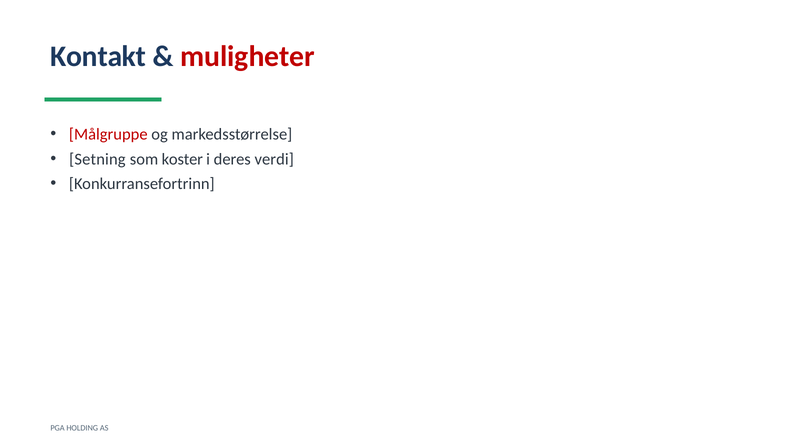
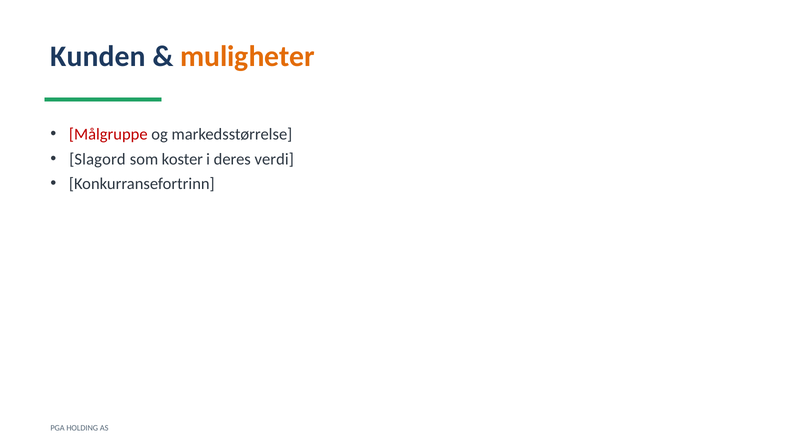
Kontakt: Kontakt -> Kunden
muligheter colour: red -> orange
Setning: Setning -> Slagord
